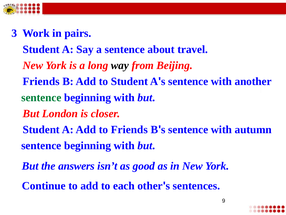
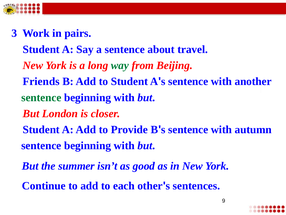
way colour: black -> green
to Friends: Friends -> Provide
answers: answers -> summer
